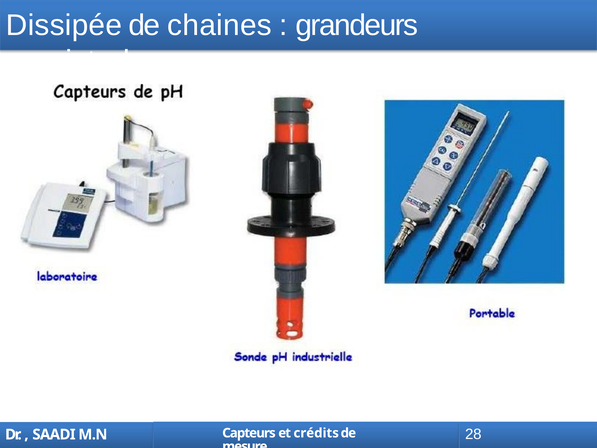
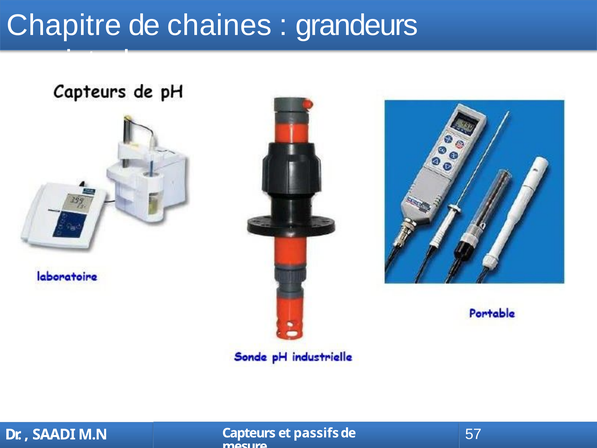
Dissipée: Dissipée -> Chapitre
crédits: crédits -> passifs
28: 28 -> 57
